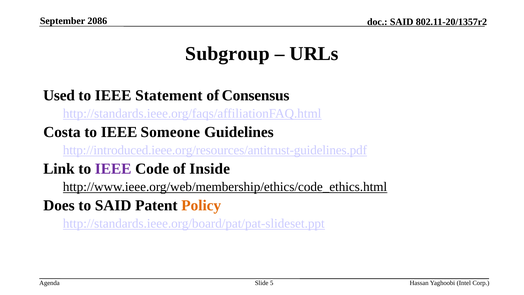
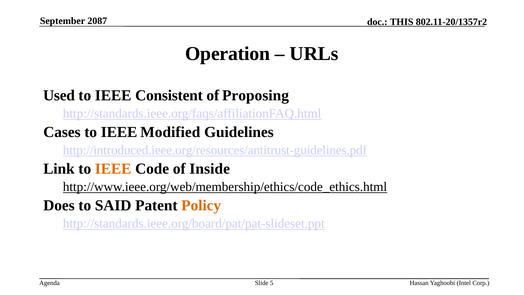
2086: 2086 -> 2087
SAID at (402, 22): SAID -> THIS
Subgroup: Subgroup -> Operation
Statement: Statement -> Consistent
Consensus: Consensus -> Proposing
Costa: Costa -> Cases
Someone: Someone -> Modified
IEEE at (113, 169) colour: purple -> orange
